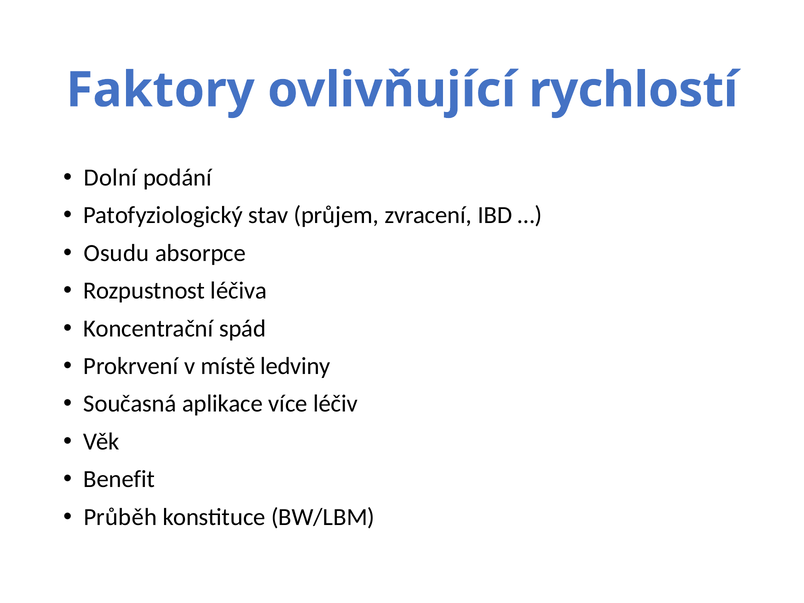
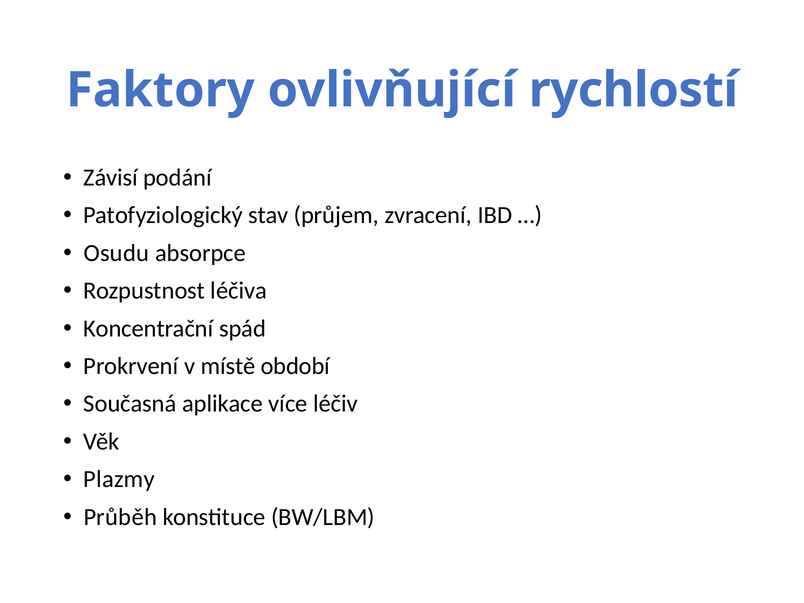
Dolní: Dolní -> Závisí
ledviny: ledviny -> období
Benefit: Benefit -> Plazmy
